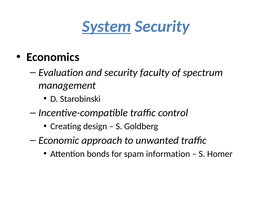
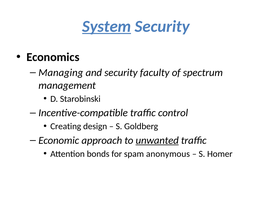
Evaluation: Evaluation -> Managing
unwanted underline: none -> present
information: information -> anonymous
